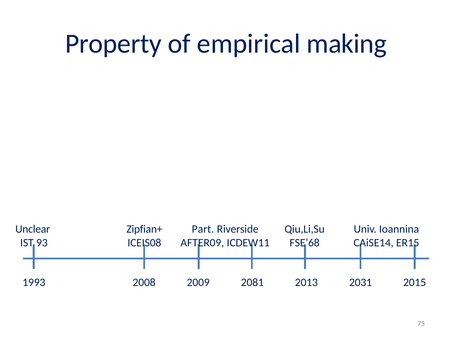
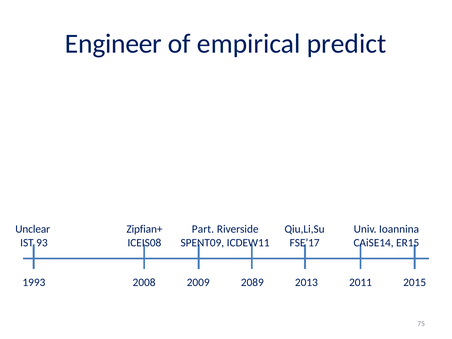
Property: Property -> Engineer
making: making -> predict
AFTER09: AFTER09 -> SPENT09
FSE’68: FSE’68 -> FSE’17
2081: 2081 -> 2089
2031: 2031 -> 2011
